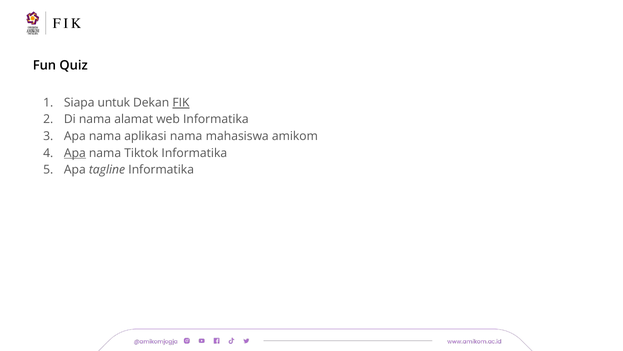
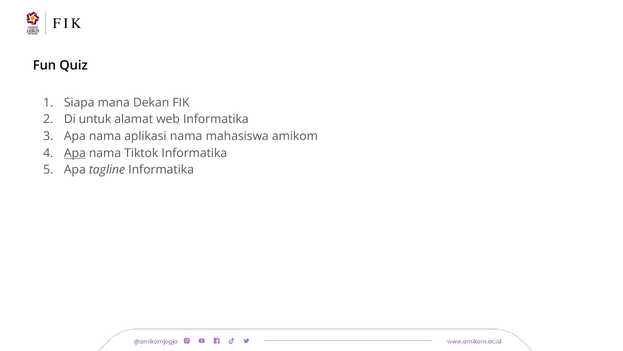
untuk: untuk -> mana
FIK underline: present -> none
Di nama: nama -> untuk
